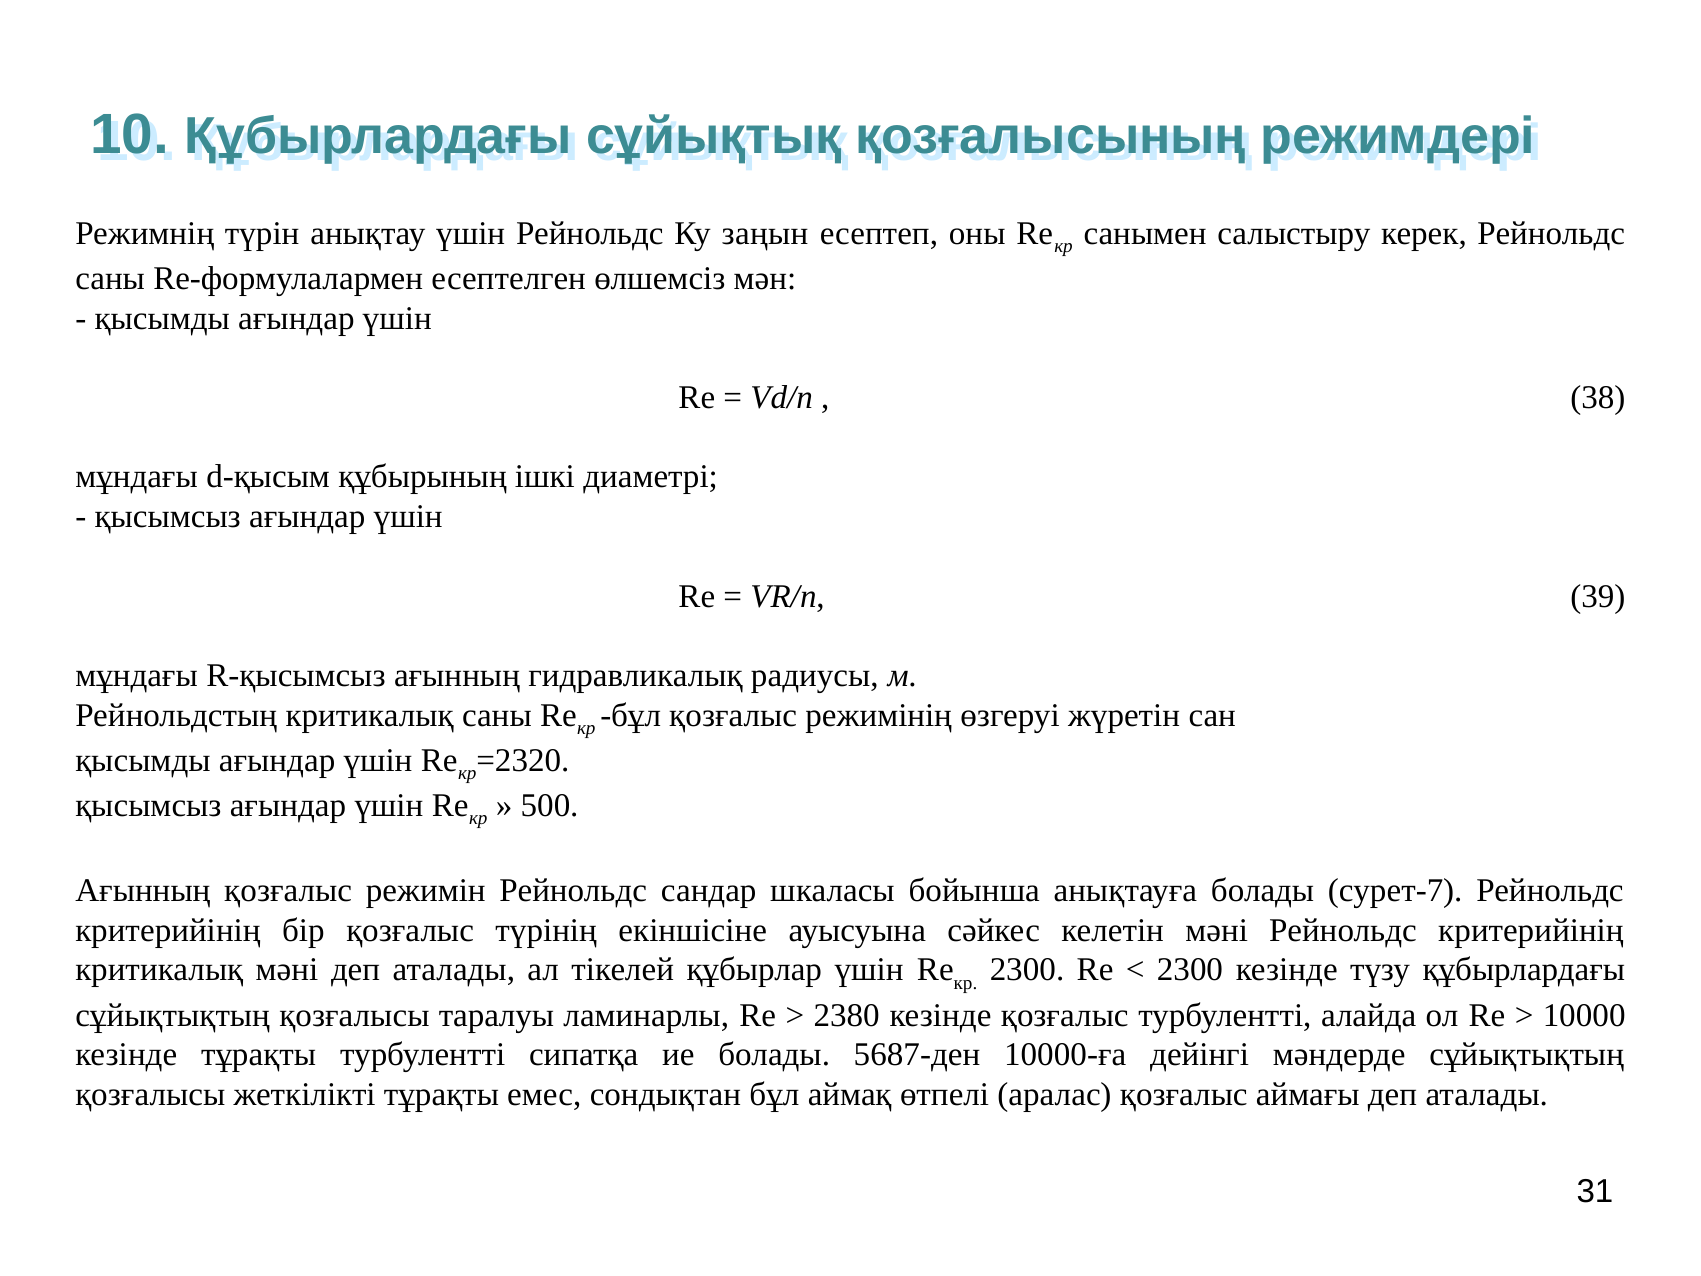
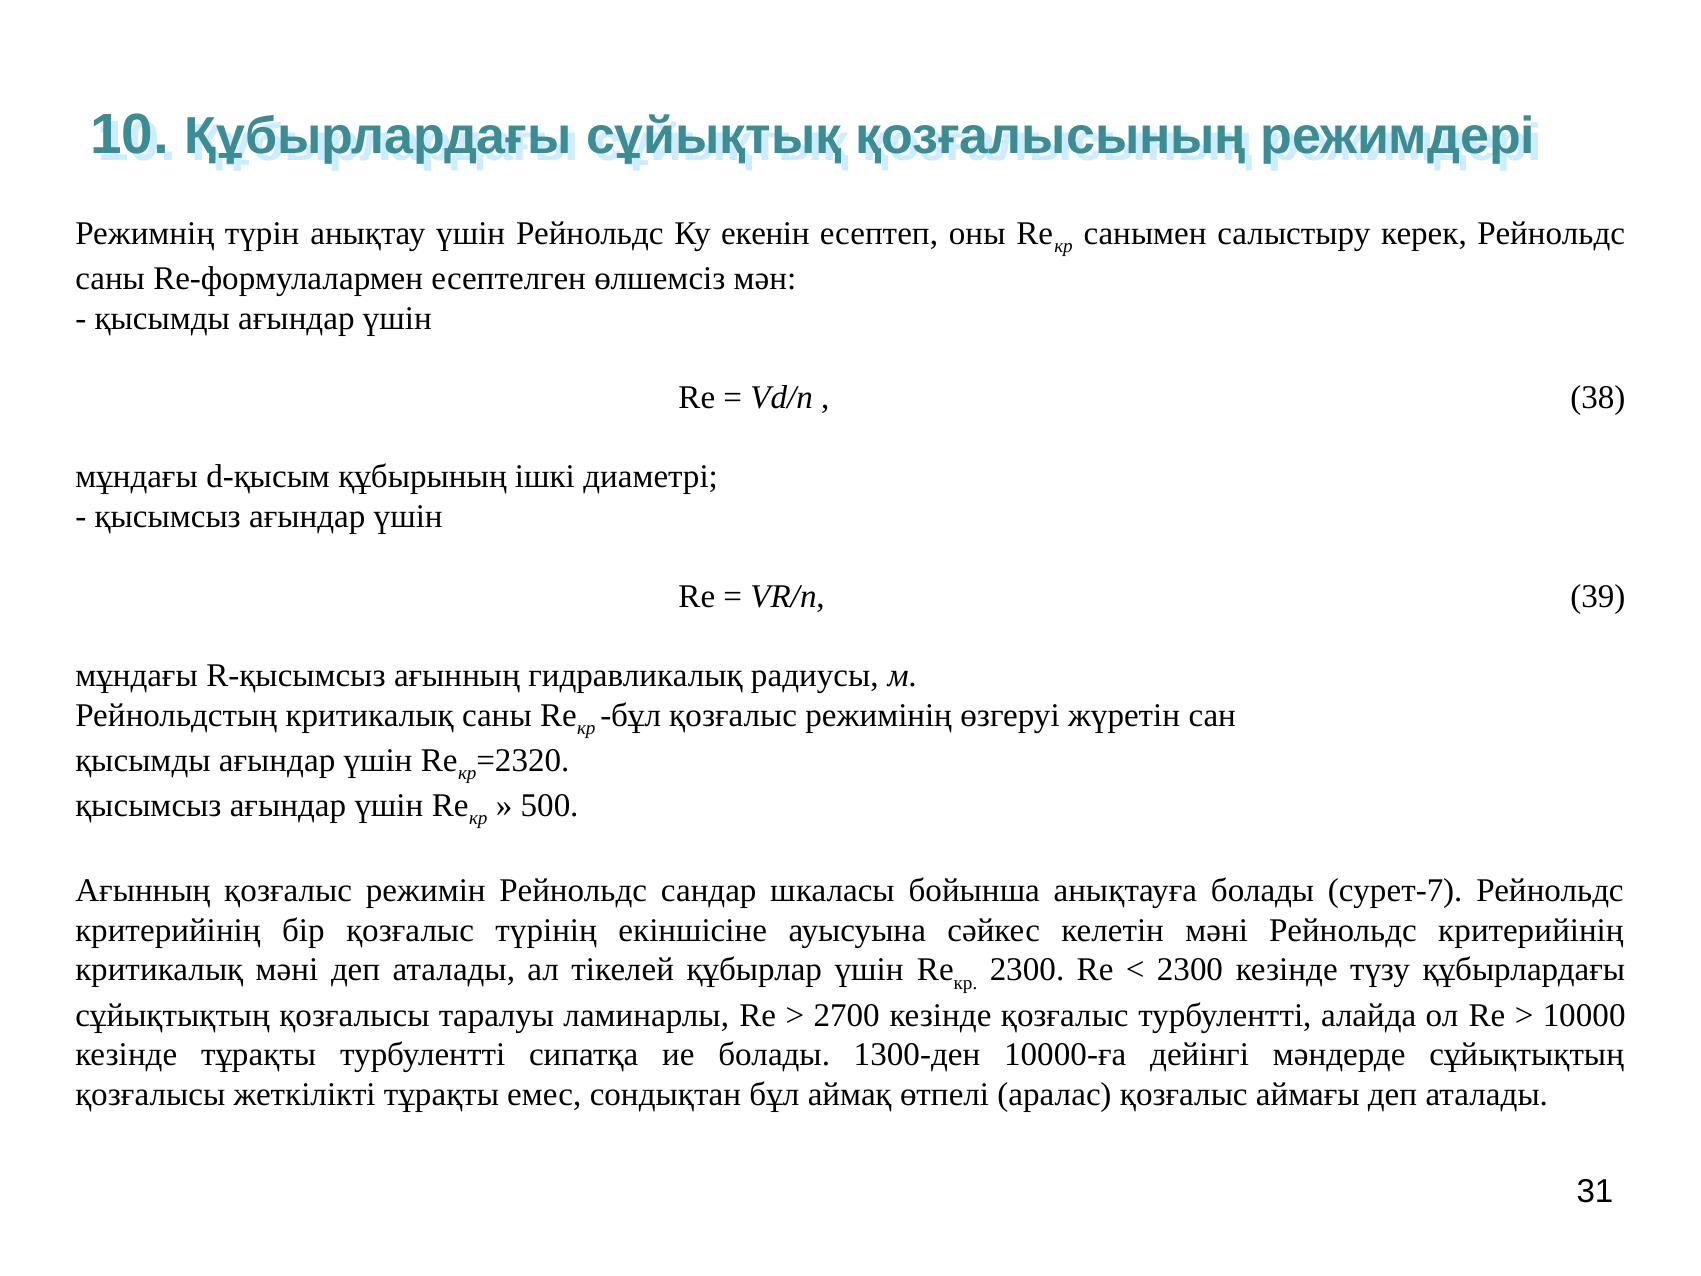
заңын: заңын -> екенін
2380: 2380 -> 2700
5687-ден: 5687-ден -> 1300-ден
